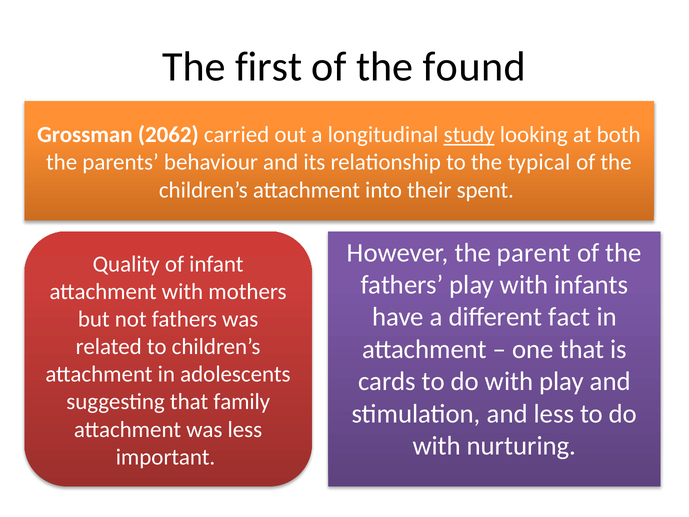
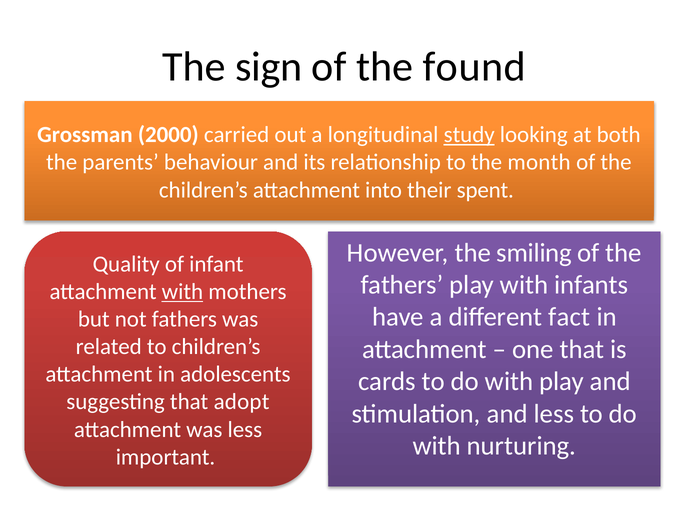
first: first -> sign
2062: 2062 -> 2000
typical: typical -> month
parent: parent -> smiling
with at (182, 291) underline: none -> present
family: family -> adopt
